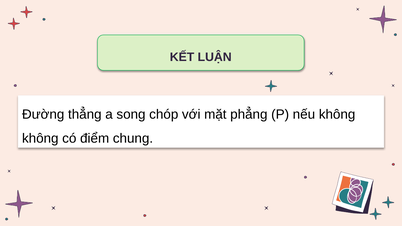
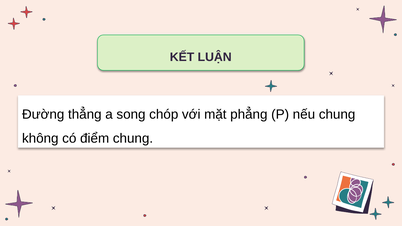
nếu không: không -> chung
